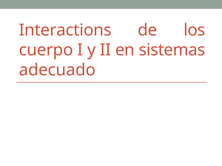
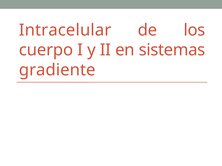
Interactions: Interactions -> Intracelular
adecuado: adecuado -> gradiente
